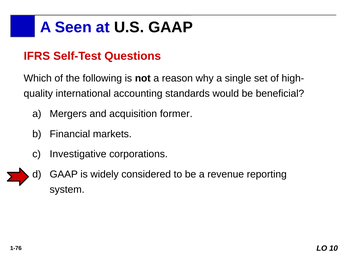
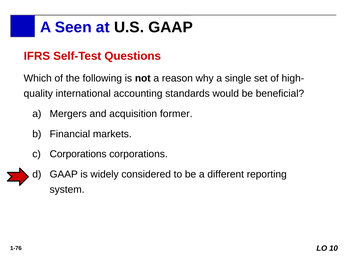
Investigative at (78, 154): Investigative -> Corporations
revenue: revenue -> different
